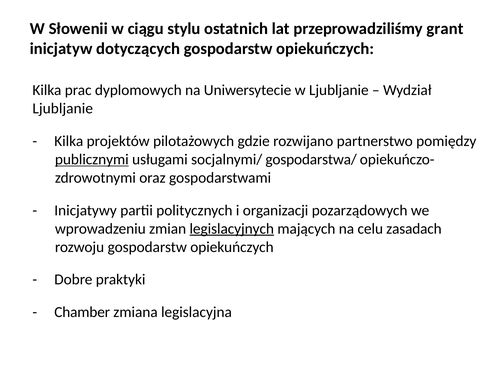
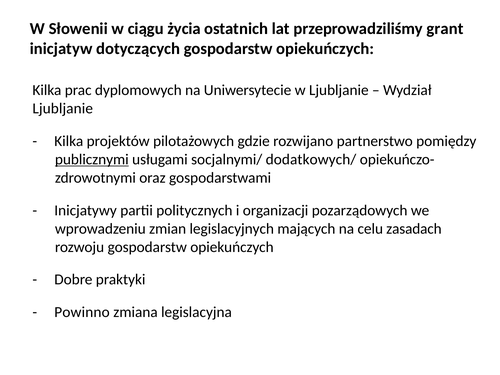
stylu: stylu -> życia
gospodarstwa/: gospodarstwa/ -> dodatkowych/
legislacyjnych underline: present -> none
Chamber: Chamber -> Powinno
